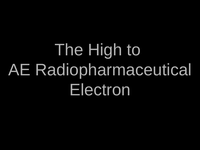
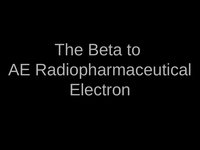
High: High -> Beta
